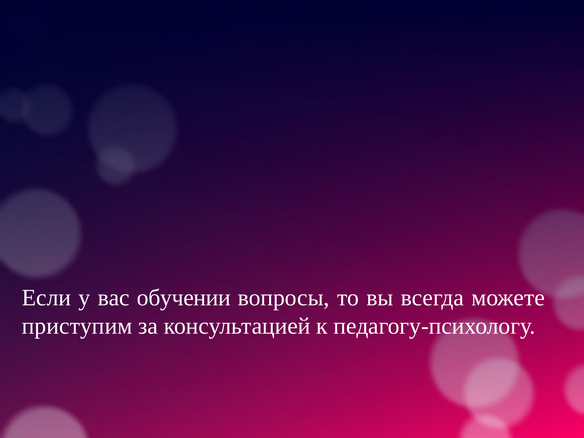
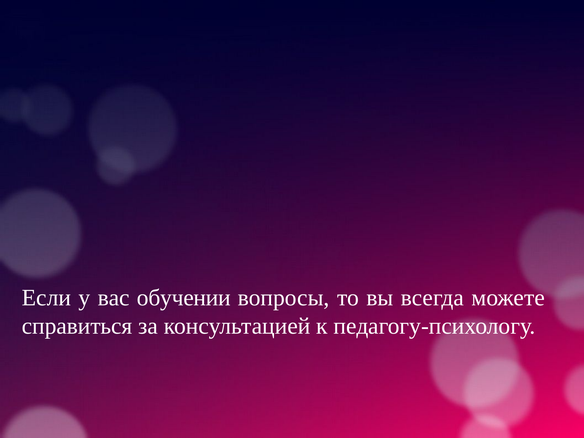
приступим: приступим -> справиться
